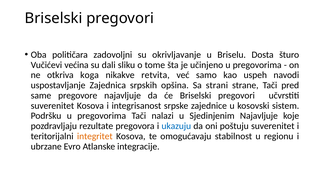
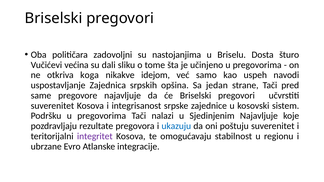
okrivljavanje: okrivljavanje -> nastojanjima
retvita: retvita -> idejom
strani: strani -> jedan
integritet colour: orange -> purple
